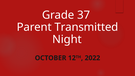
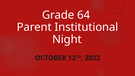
37: 37 -> 64
Transmitted: Transmitted -> Institutional
